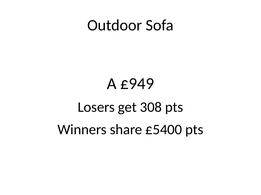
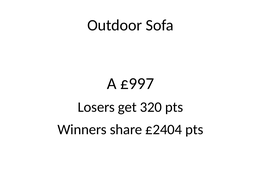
£949: £949 -> £997
308: 308 -> 320
£5400: £5400 -> £2404
